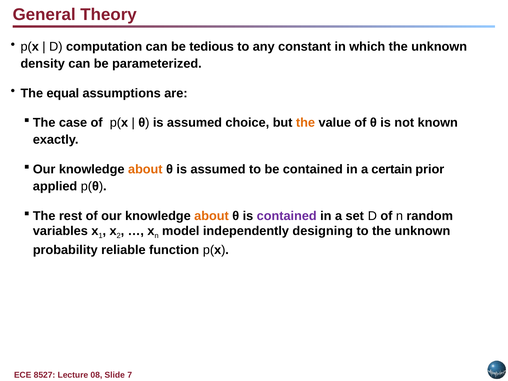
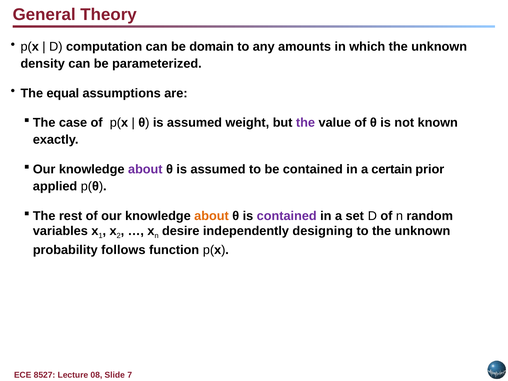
tedious: tedious -> domain
constant: constant -> amounts
choice: choice -> weight
the at (305, 123) colour: orange -> purple
about at (145, 169) colour: orange -> purple
model: model -> desire
reliable: reliable -> follows
